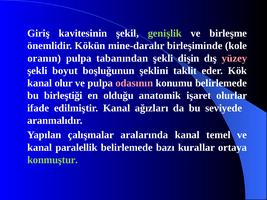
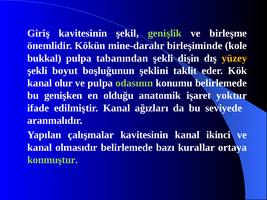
oranın: oranın -> bukkal
yüzey colour: pink -> yellow
odasının colour: pink -> light green
birleştiği: birleştiği -> genişken
olurlar: olurlar -> yoktur
çalışmalar aralarında: aralarında -> kavitesinin
temel: temel -> ikinci
paralellik: paralellik -> olmasıdır
